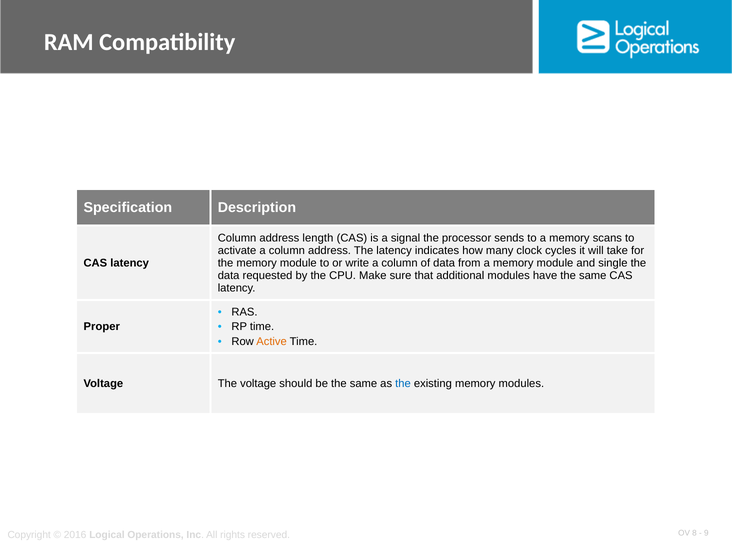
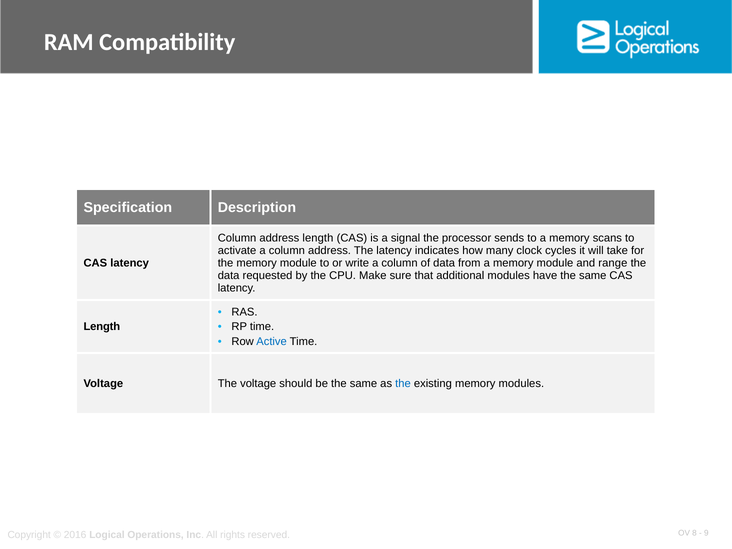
single: single -> range
Proper at (102, 327): Proper -> Length
Active colour: orange -> blue
